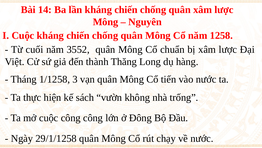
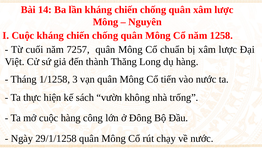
3552: 3552 -> 7257
cuộc công: công -> hàng
